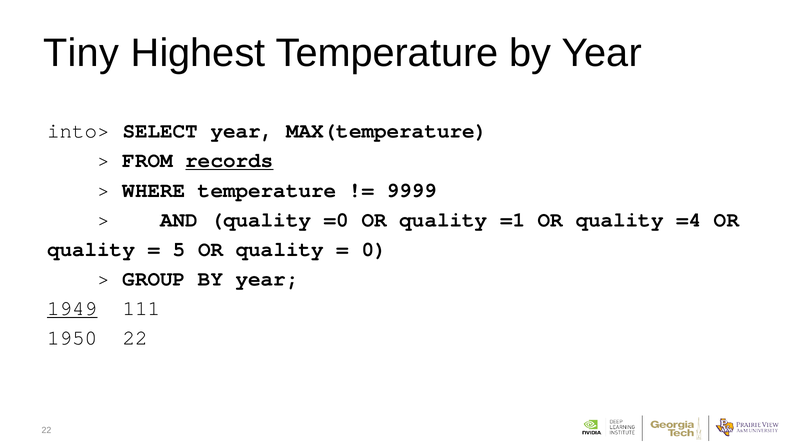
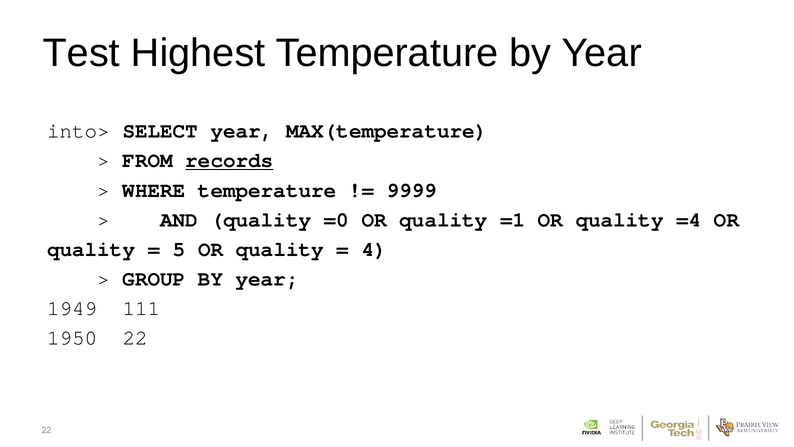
Tiny: Tiny -> Test
0: 0 -> 4
1949 underline: present -> none
